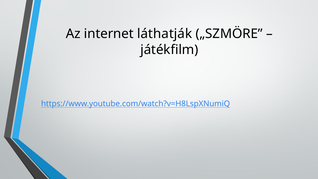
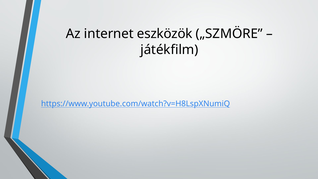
láthatják: láthatják -> eszközök
